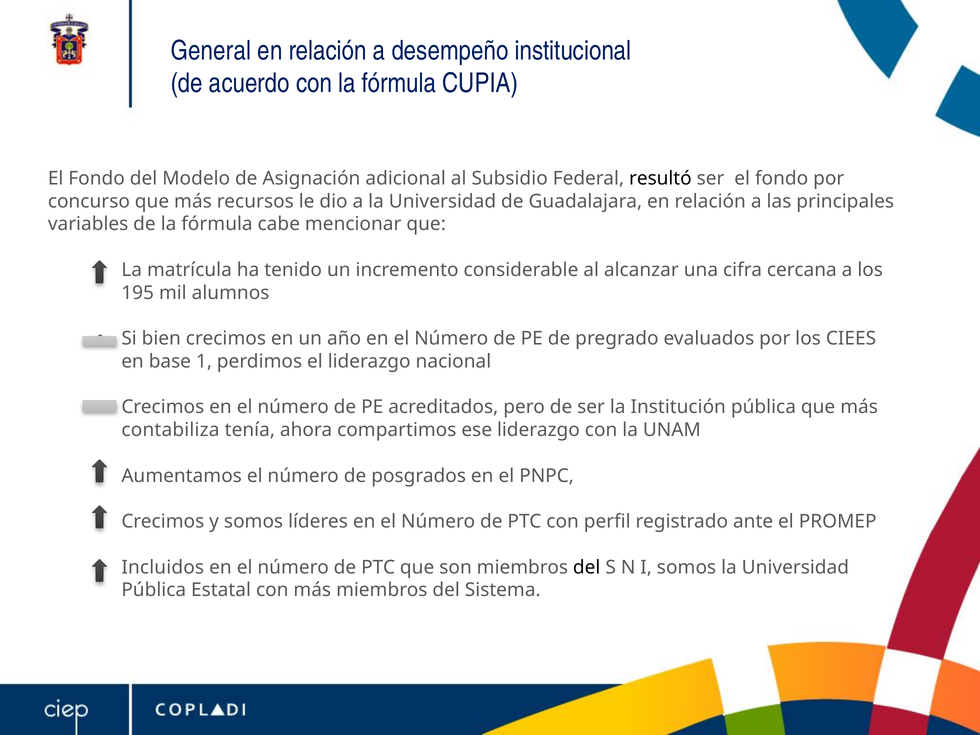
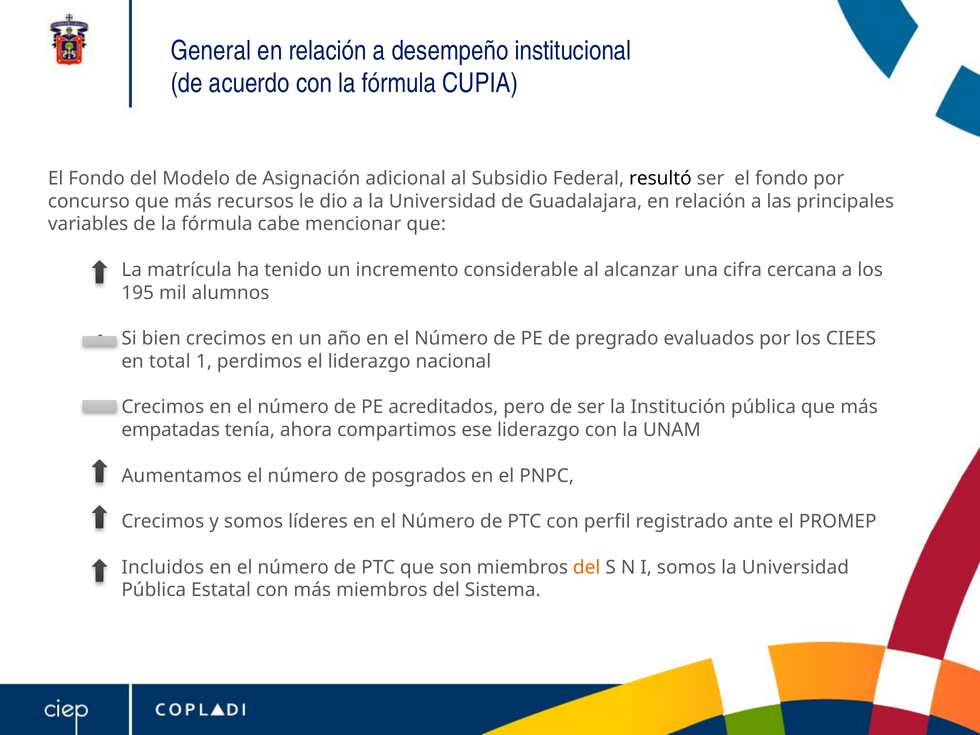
base: base -> total
contabiliza: contabiliza -> empatadas
del at (587, 567) colour: black -> orange
